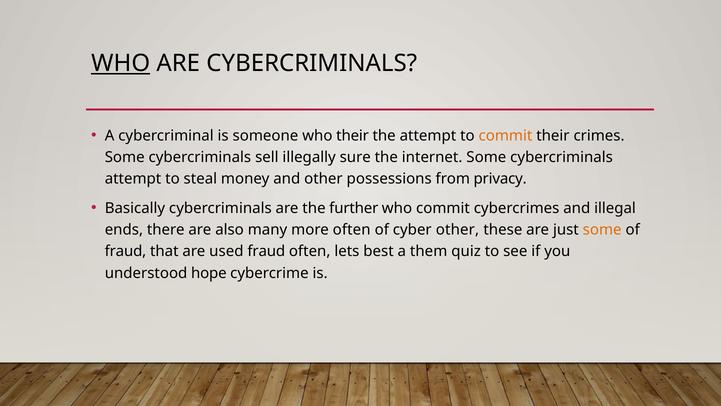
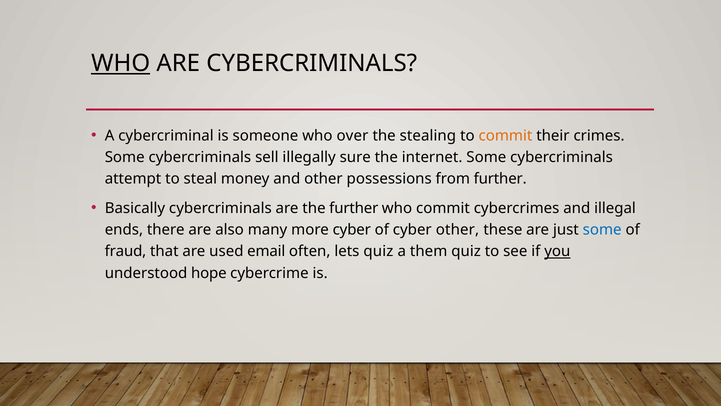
who their: their -> over
the attempt: attempt -> stealing
from privacy: privacy -> further
more often: often -> cyber
some at (602, 230) colour: orange -> blue
used fraud: fraud -> email
lets best: best -> quiz
you underline: none -> present
